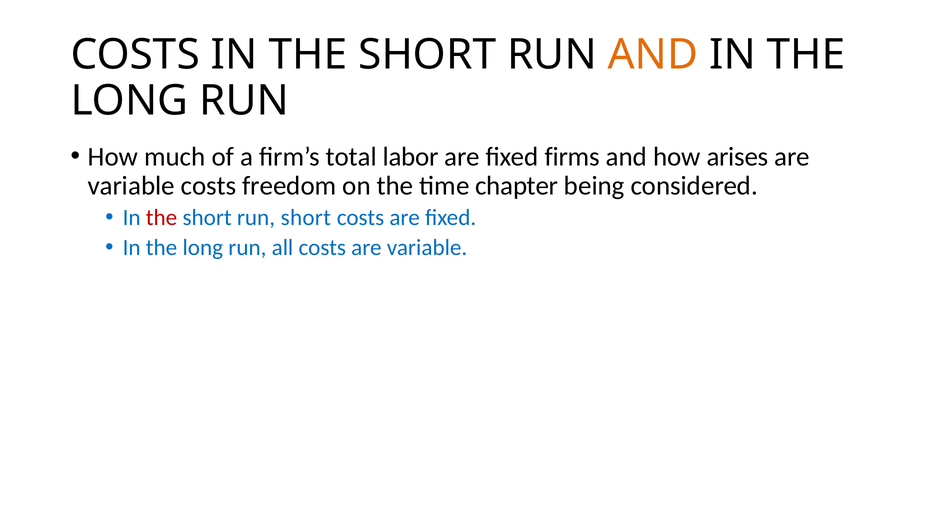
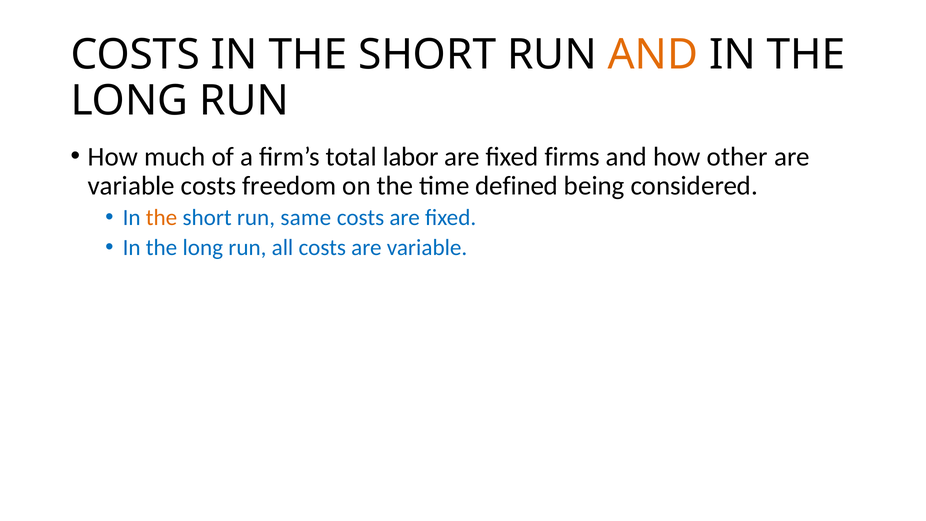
arises: arises -> other
chapter: chapter -> defined
the at (162, 218) colour: red -> orange
run short: short -> same
